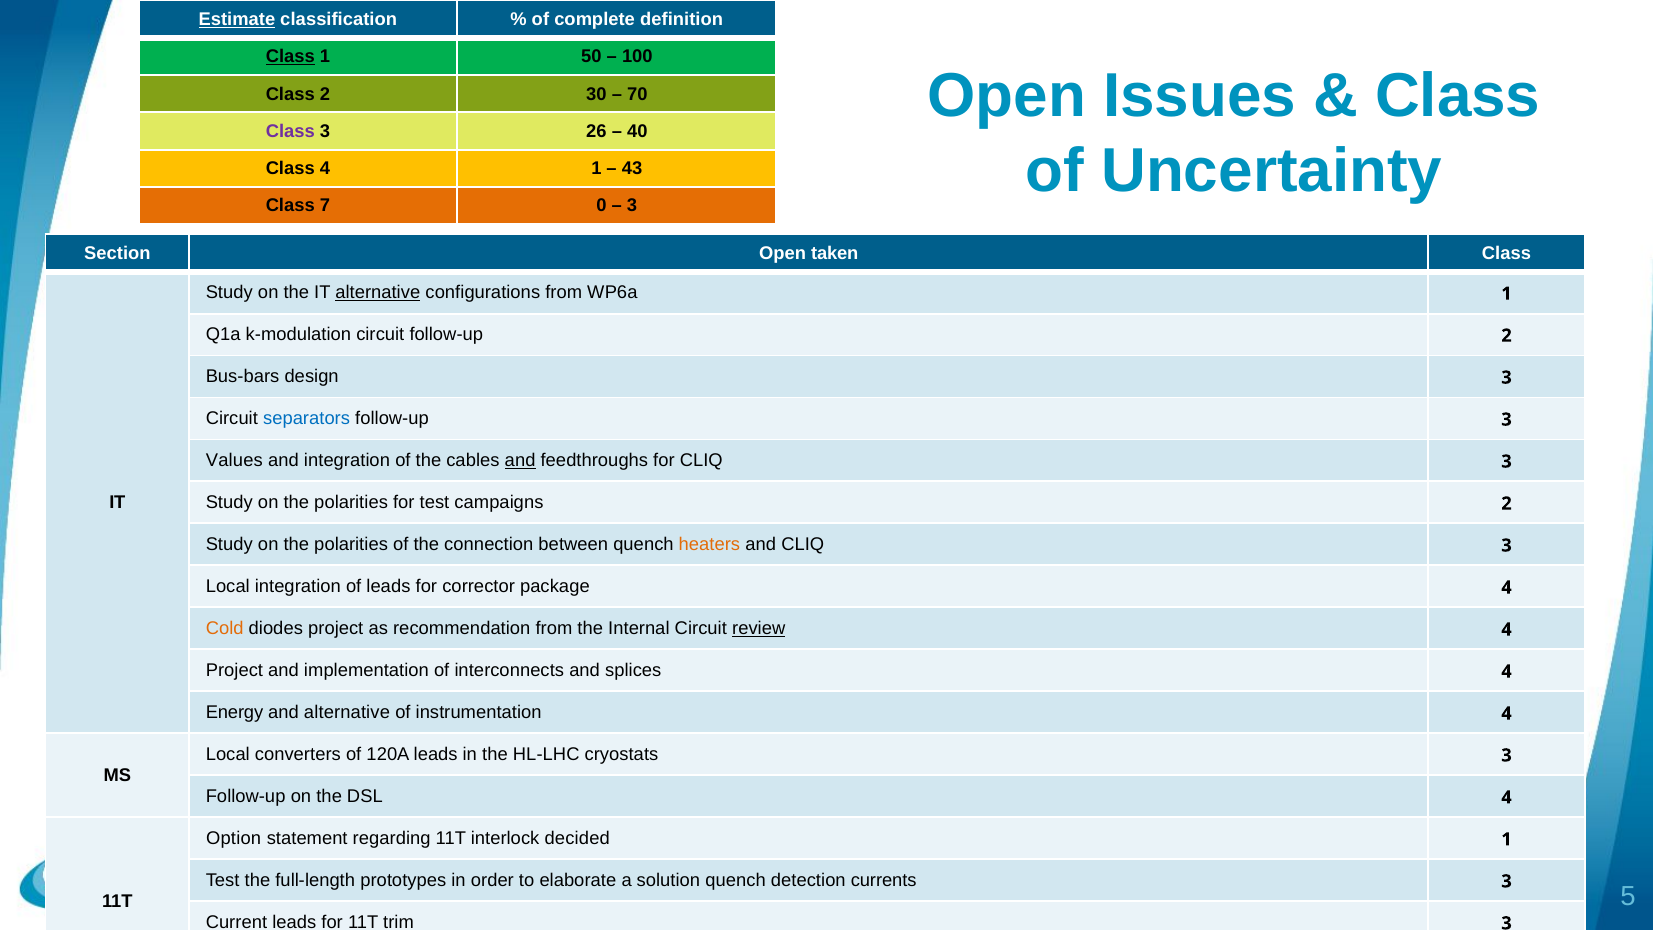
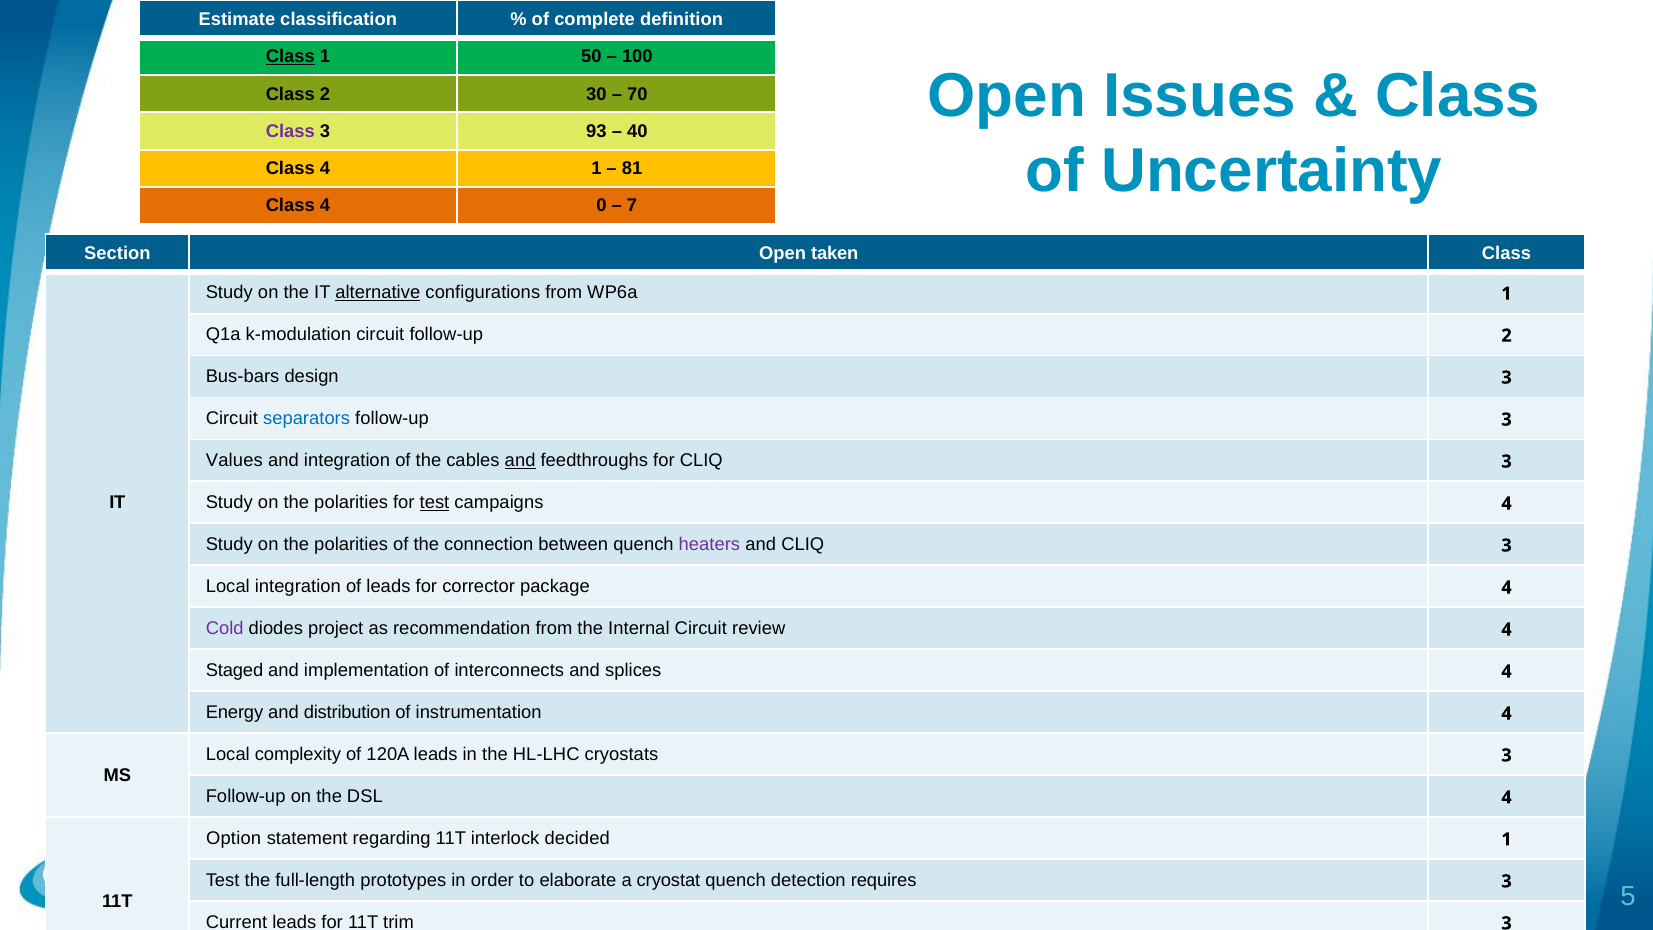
Estimate underline: present -> none
26: 26 -> 93
43: 43 -> 81
7 at (325, 206): 7 -> 4
3 at (632, 206): 3 -> 7
test at (435, 503) underline: none -> present
campaigns 2: 2 -> 4
heaters colour: orange -> purple
Cold colour: orange -> purple
review underline: present -> none
Project at (234, 671): Project -> Staged
and alternative: alternative -> distribution
converters: converters -> complexity
solution: solution -> cryostat
currents: currents -> requires
